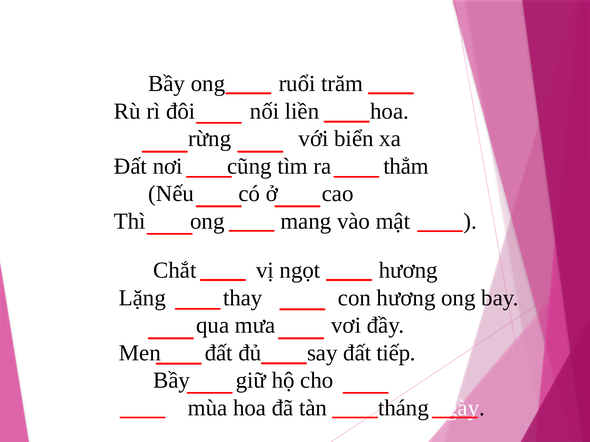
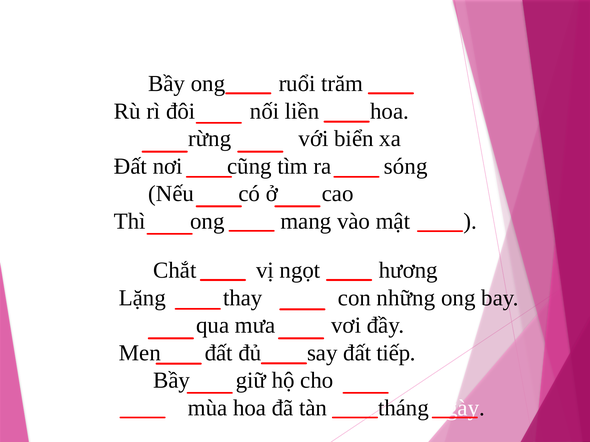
thẳm: thẳm -> sóng
con hương: hương -> những
